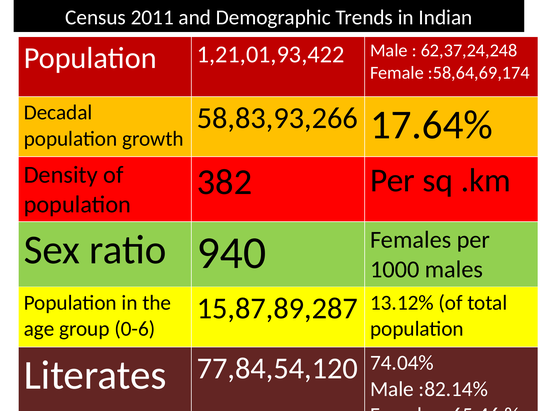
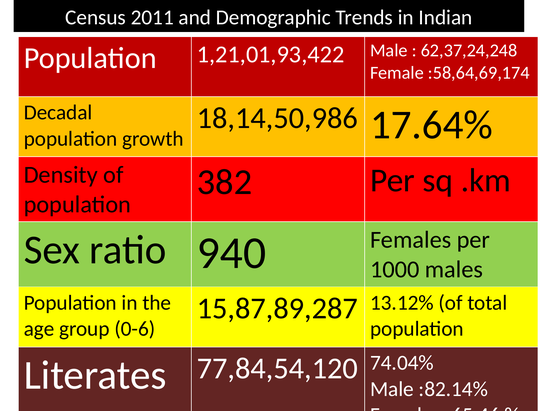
58,83,93,266: 58,83,93,266 -> 18,14,50,986
